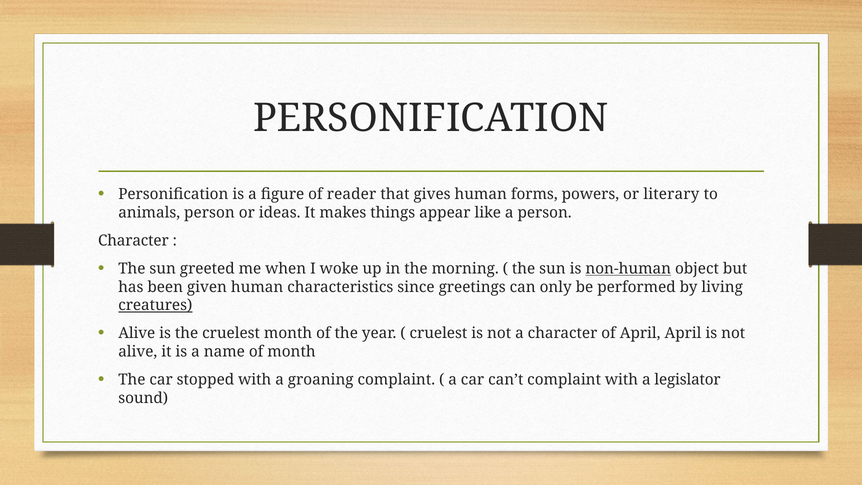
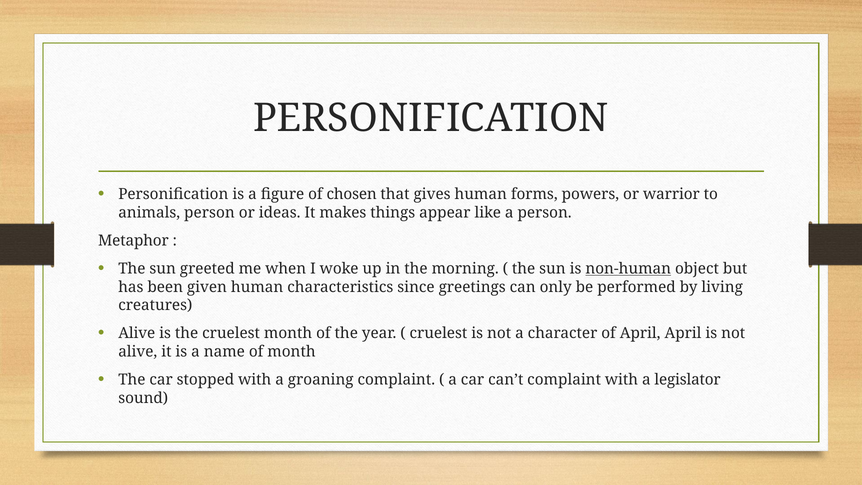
reader: reader -> chosen
literary: literary -> warrior
Character at (133, 241): Character -> Metaphor
creatures underline: present -> none
